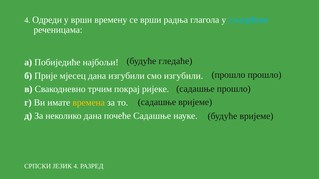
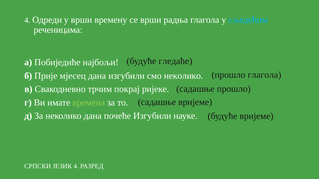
прошло прошло: прошло -> глагола
смо изгубили: изгубили -> неколико
времена colour: yellow -> light green
почеће Садашње: Садашње -> Изгубили
